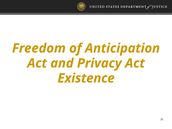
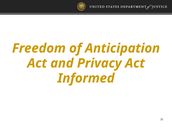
Existence: Existence -> Informed
